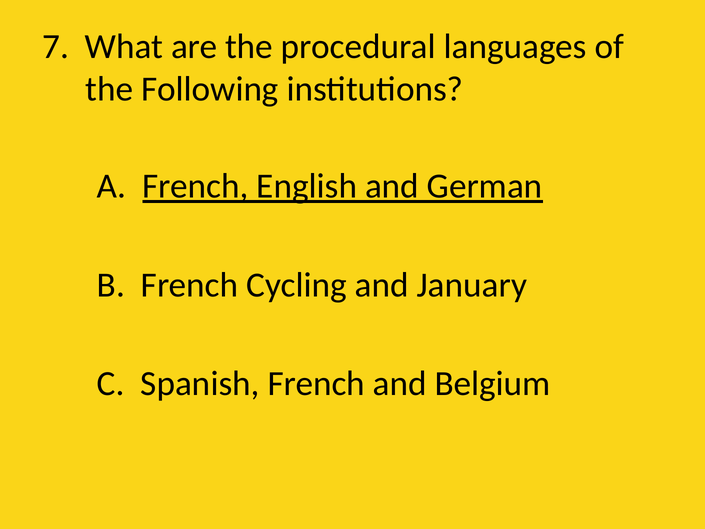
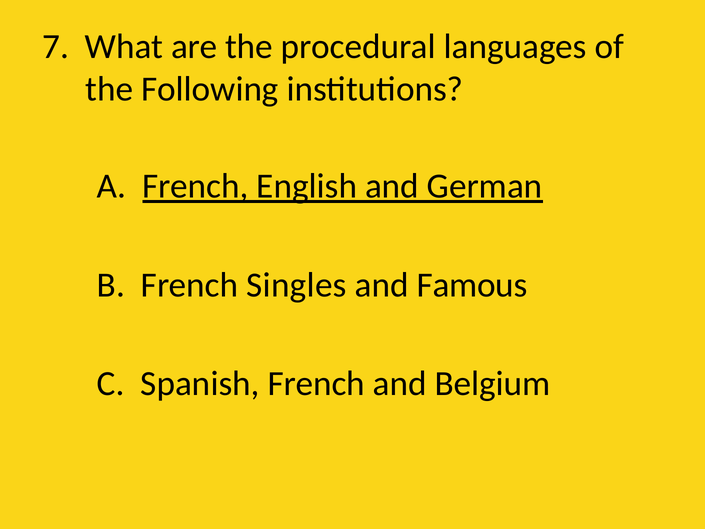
Cycling: Cycling -> Singles
January: January -> Famous
